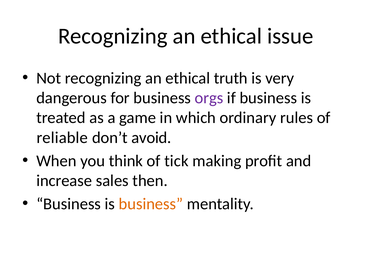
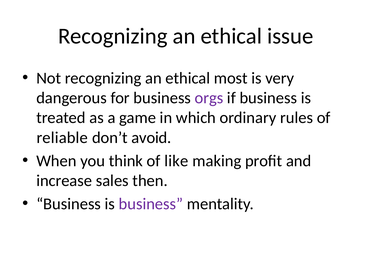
truth: truth -> most
tick: tick -> like
business at (151, 204) colour: orange -> purple
